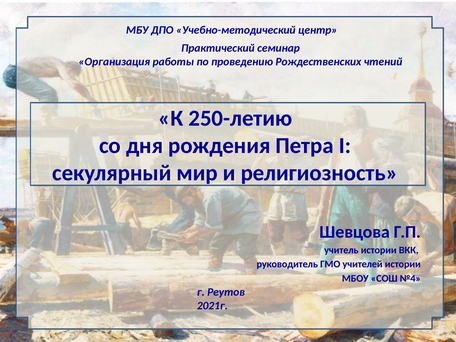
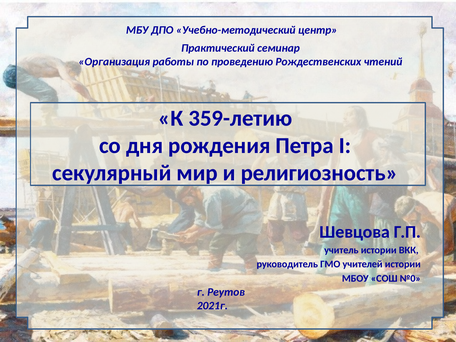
250-летию: 250-летию -> 359-летию
№4: №4 -> №0
